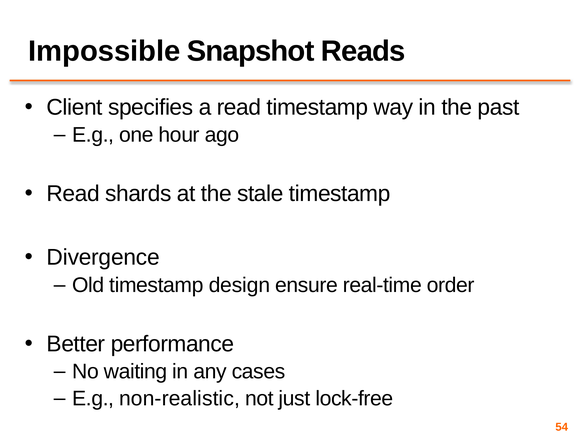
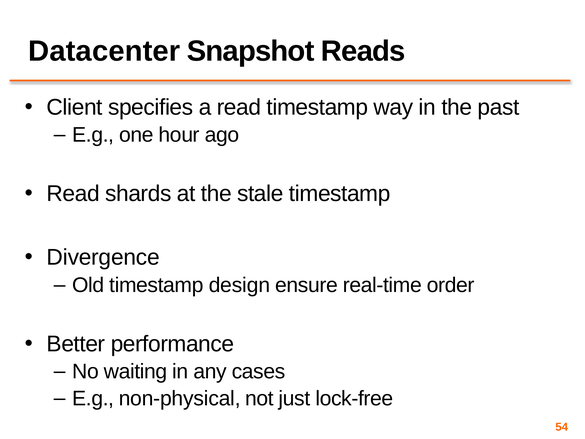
Impossible: Impossible -> Datacenter
non-realistic: non-realistic -> non-physical
